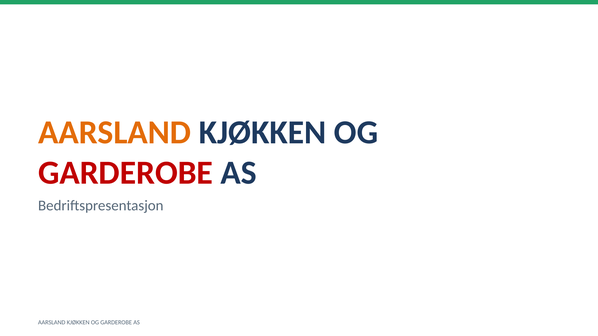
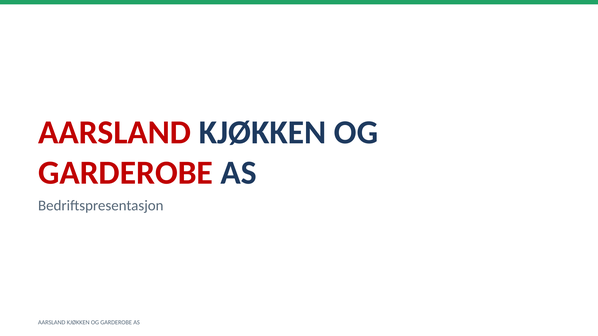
AARSLAND at (115, 133) colour: orange -> red
